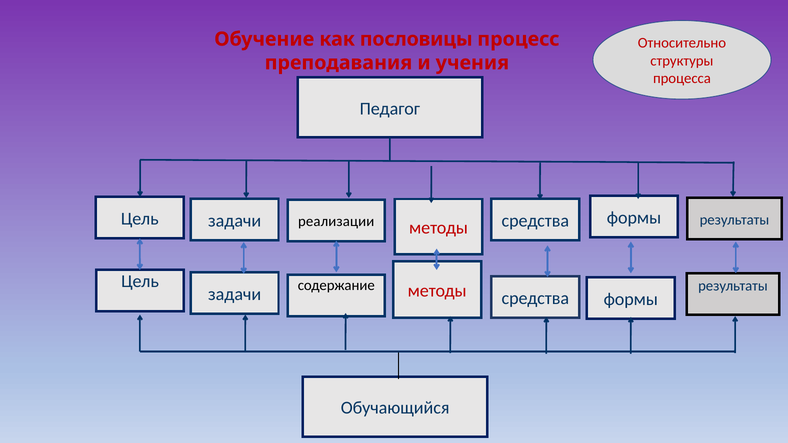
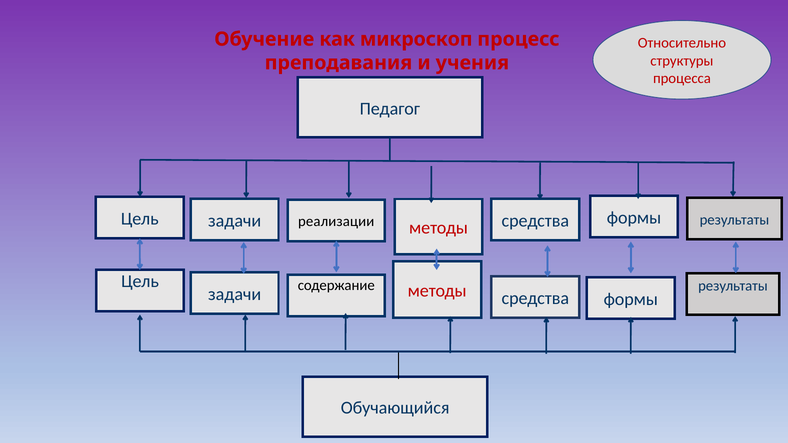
пословицы: пословицы -> микроскоп
